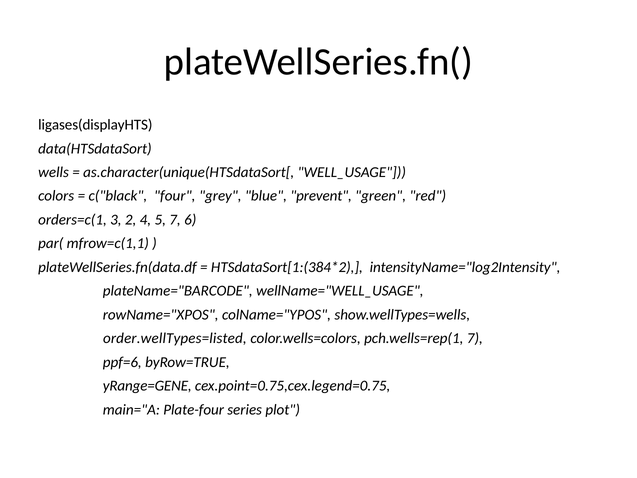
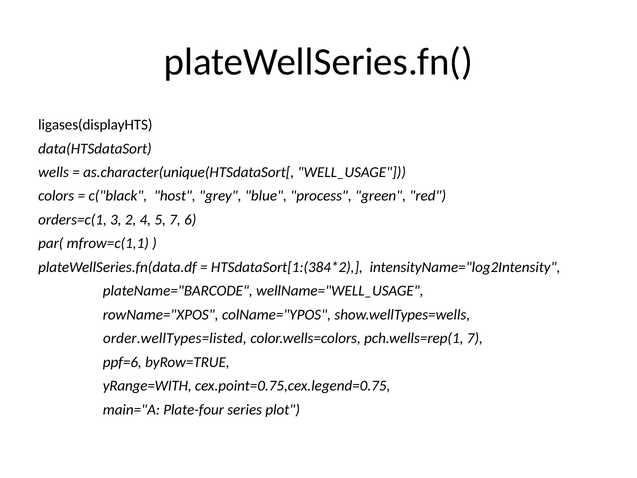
four: four -> host
prevent: prevent -> process
yRange=GENE: yRange=GENE -> yRange=WITH
